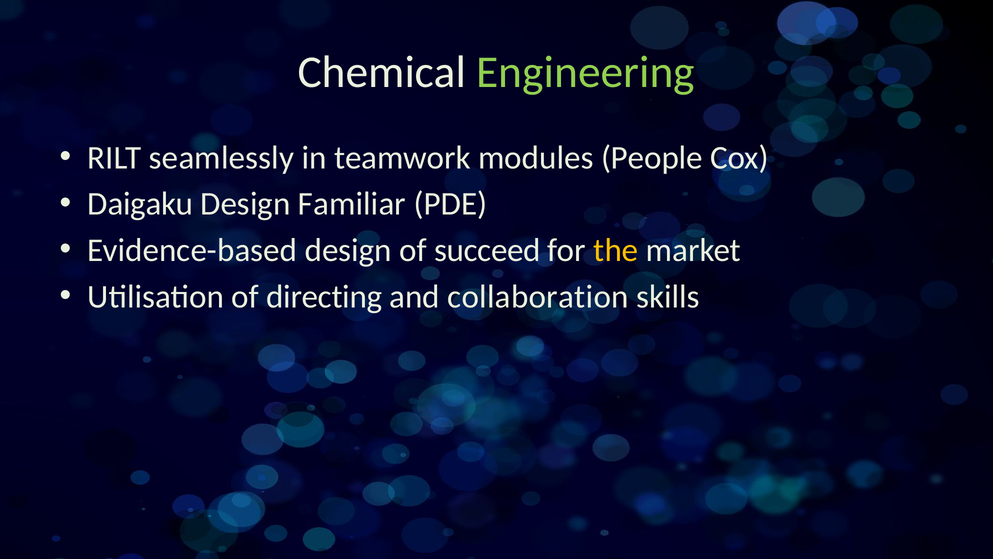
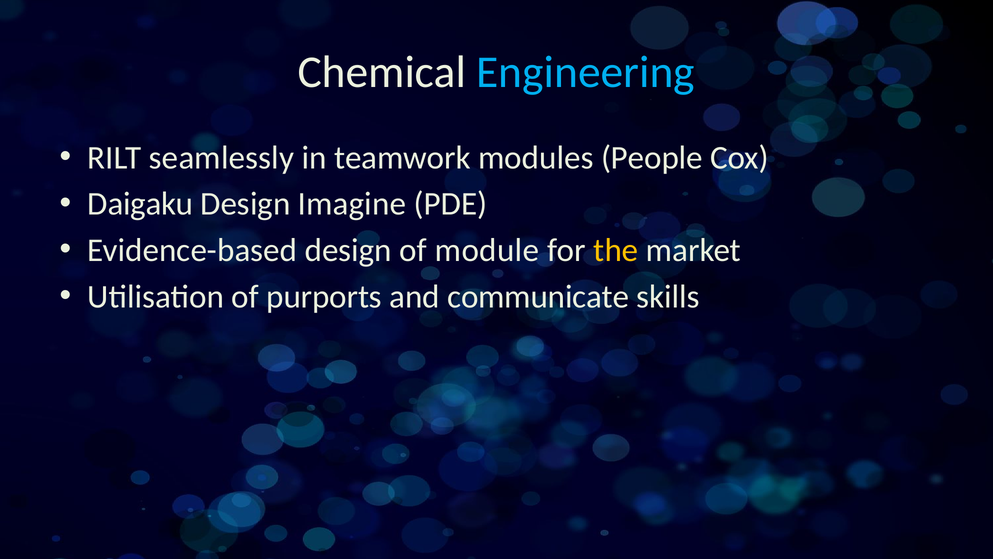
Engineering colour: light green -> light blue
Familiar: Familiar -> Imagine
succeed: succeed -> module
directing: directing -> purports
collaboration: collaboration -> communicate
